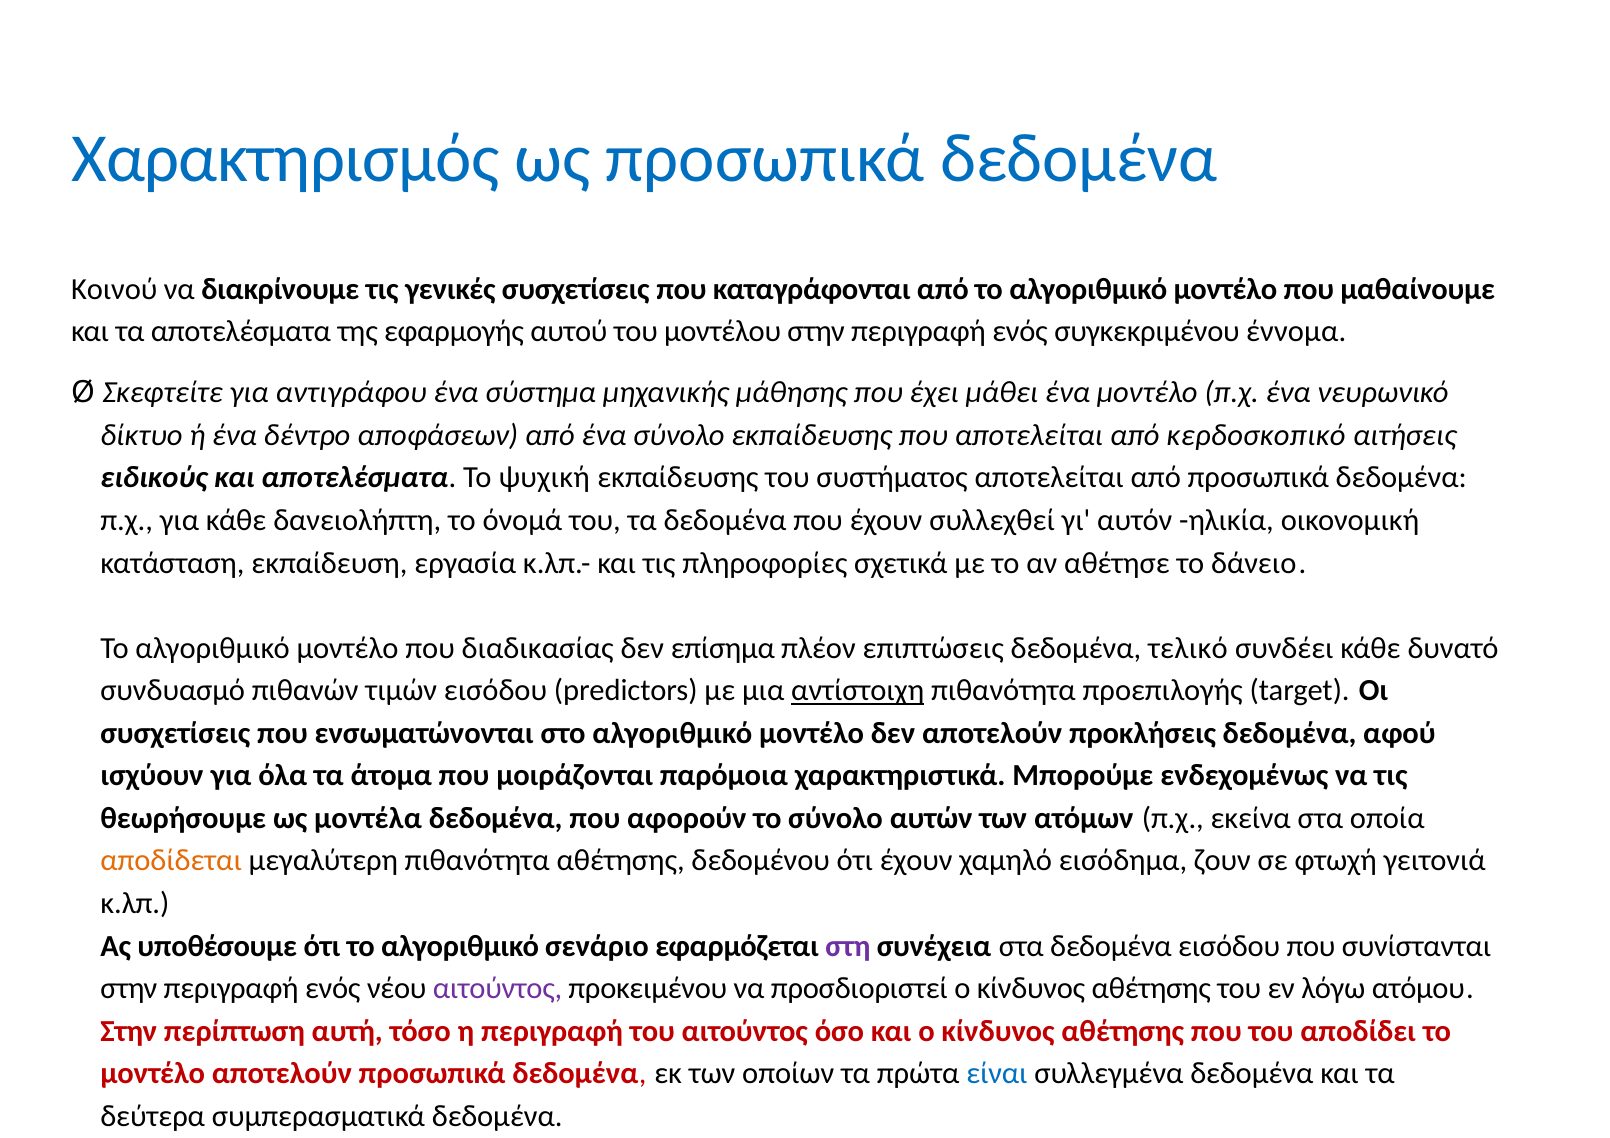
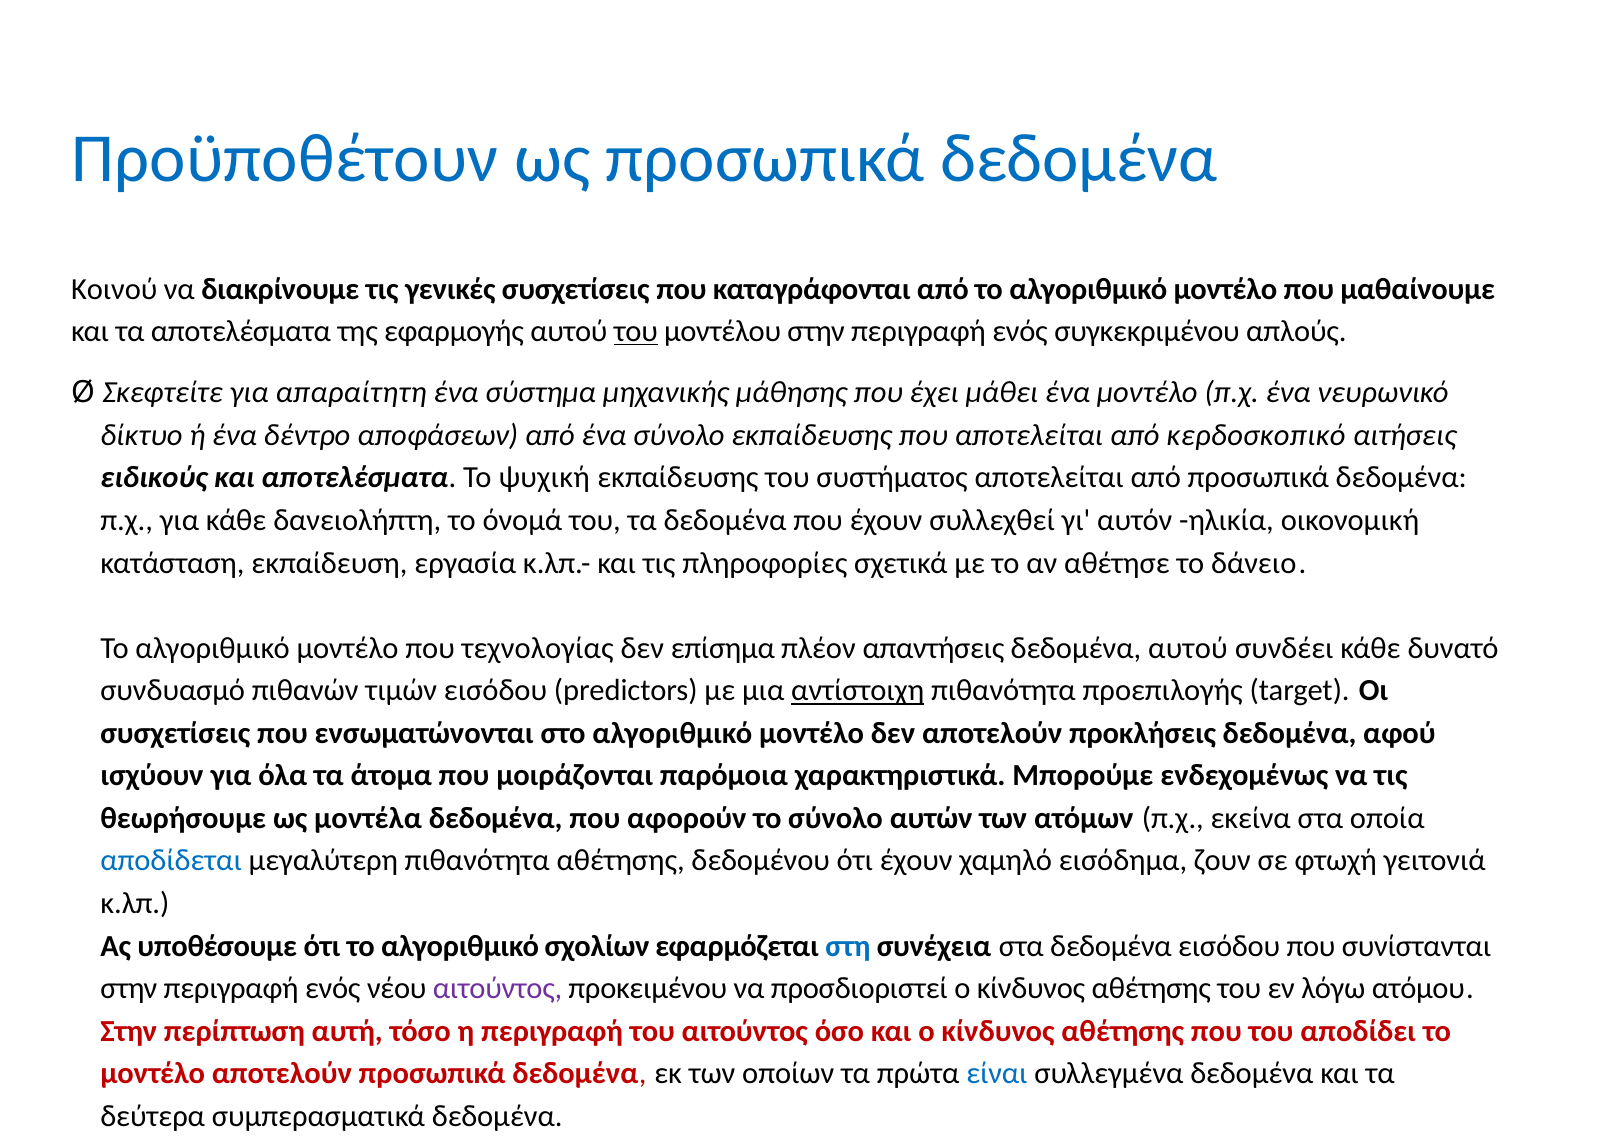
Χαρακτηρισμός: Χαρακτηρισμός -> Προϋποθέτουν
του at (636, 331) underline: none -> present
έννομα: έννομα -> απλούς
αντιγράφου: αντιγράφου -> απαραίτητη
διαδικασίας: διαδικασίας -> τεχνολογίας
επιπτώσεις: επιπτώσεις -> απαντήσεις
δεδομένα τελικό: τελικό -> αυτού
αποδίδεται colour: orange -> blue
σενάριο: σενάριο -> σχολίων
στη colour: purple -> blue
